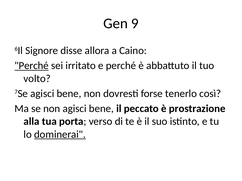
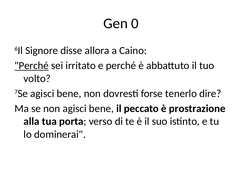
9: 9 -> 0
così: così -> dire
dominerai underline: present -> none
